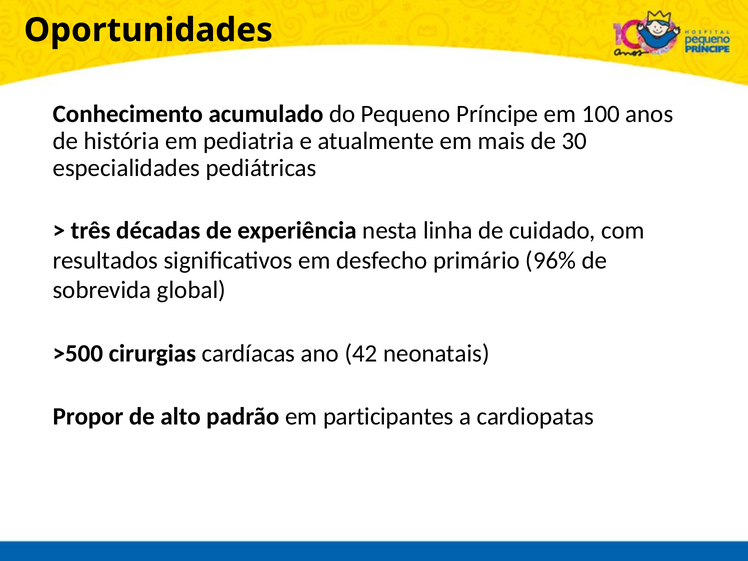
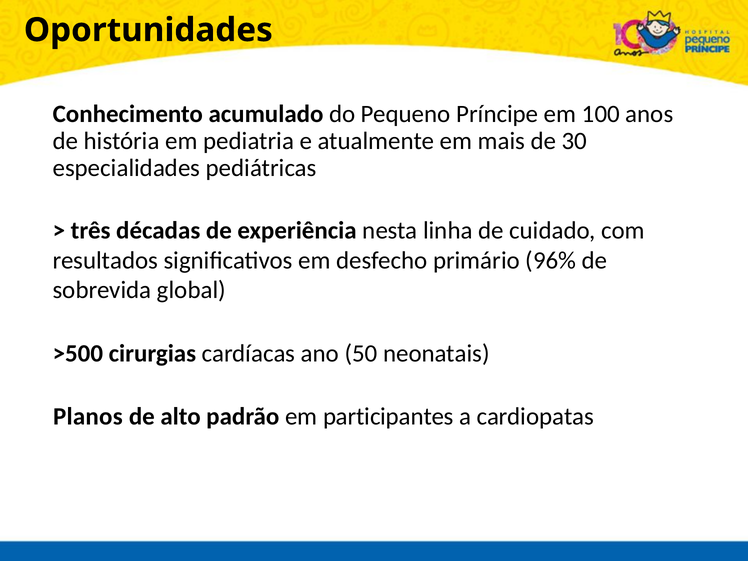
42: 42 -> 50
Propor: Propor -> Planos
